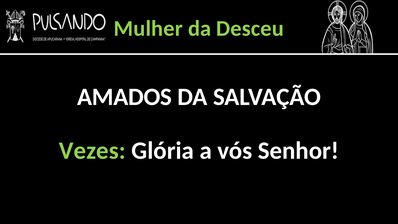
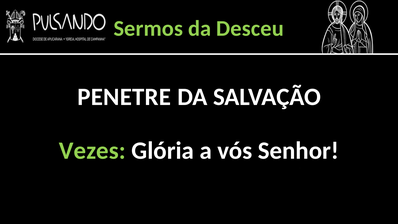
Mulher: Mulher -> Sermos
AMADOS: AMADOS -> PENETRE
